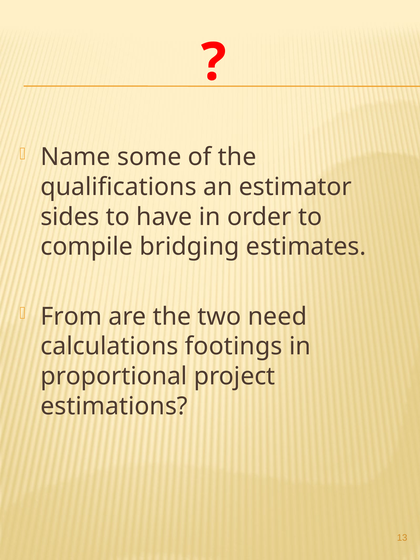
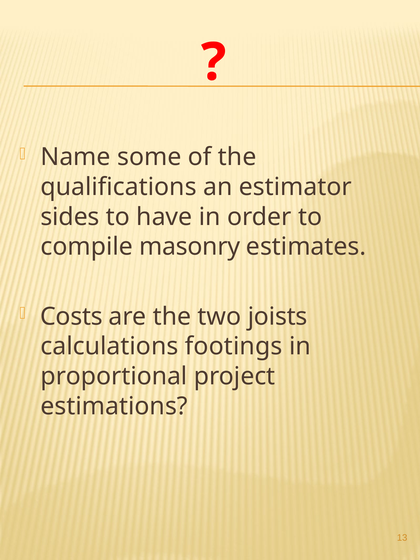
bridging: bridging -> masonry
From: From -> Costs
need: need -> joists
